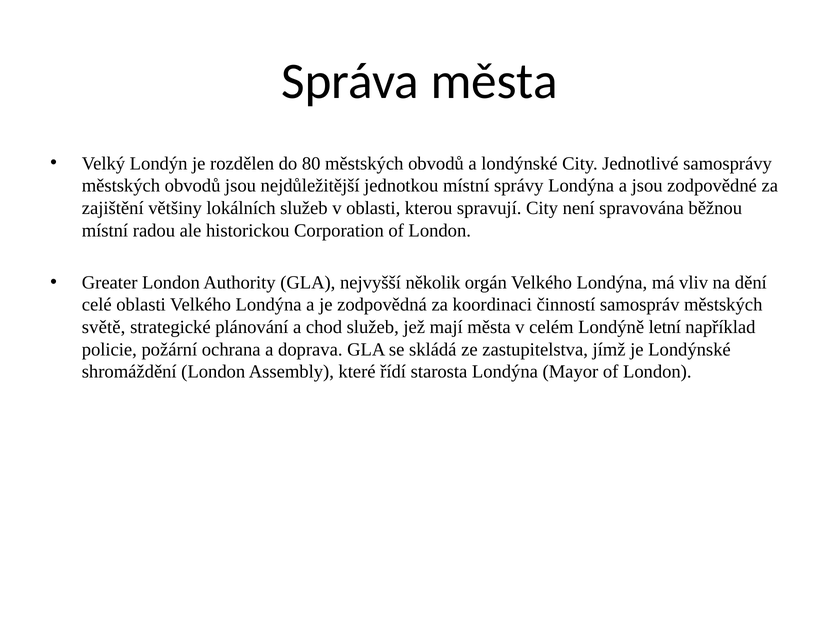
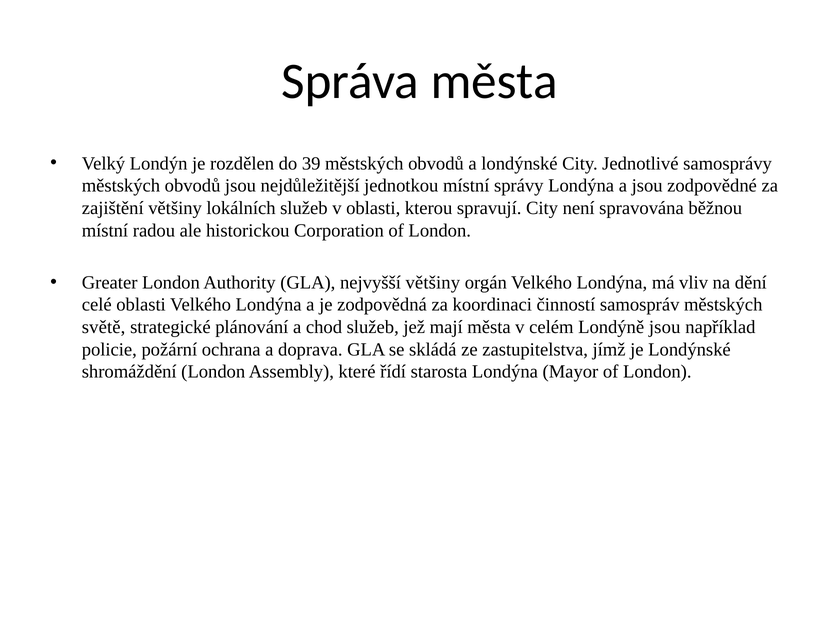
80: 80 -> 39
nejvyšší několik: několik -> většiny
Londýně letní: letní -> jsou
